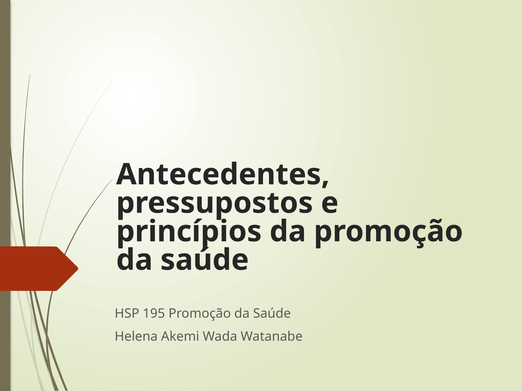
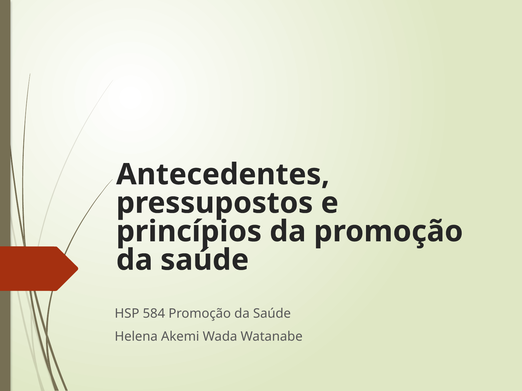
195: 195 -> 584
